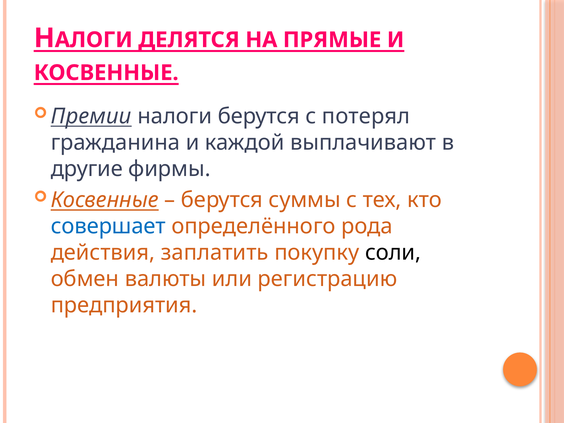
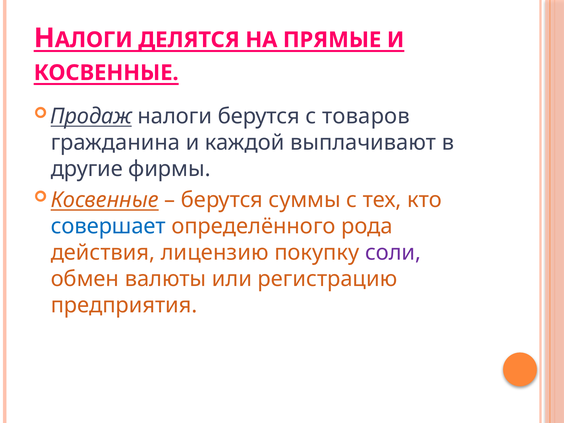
Премии: Премии -> Продаж
потерял: потерял -> товаров
заплатить: заплатить -> лицензию
соли colour: black -> purple
